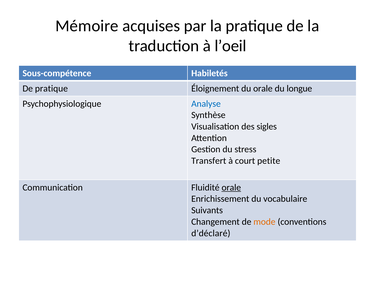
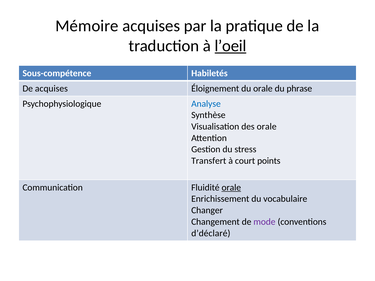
l’oeil underline: none -> present
De pratique: pratique -> acquises
longue: longue -> phrase
des sigles: sigles -> orale
petite: petite -> points
Suivants: Suivants -> Changer
mode colour: orange -> purple
